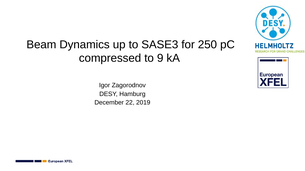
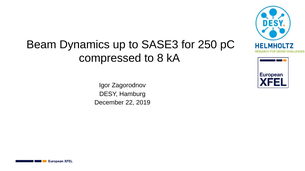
9: 9 -> 8
